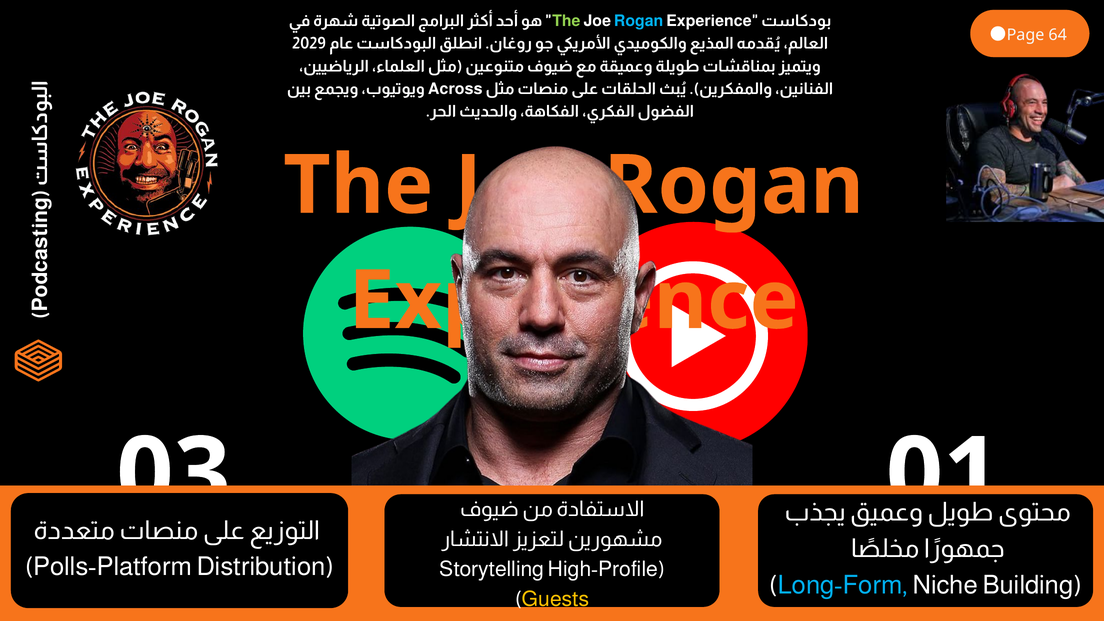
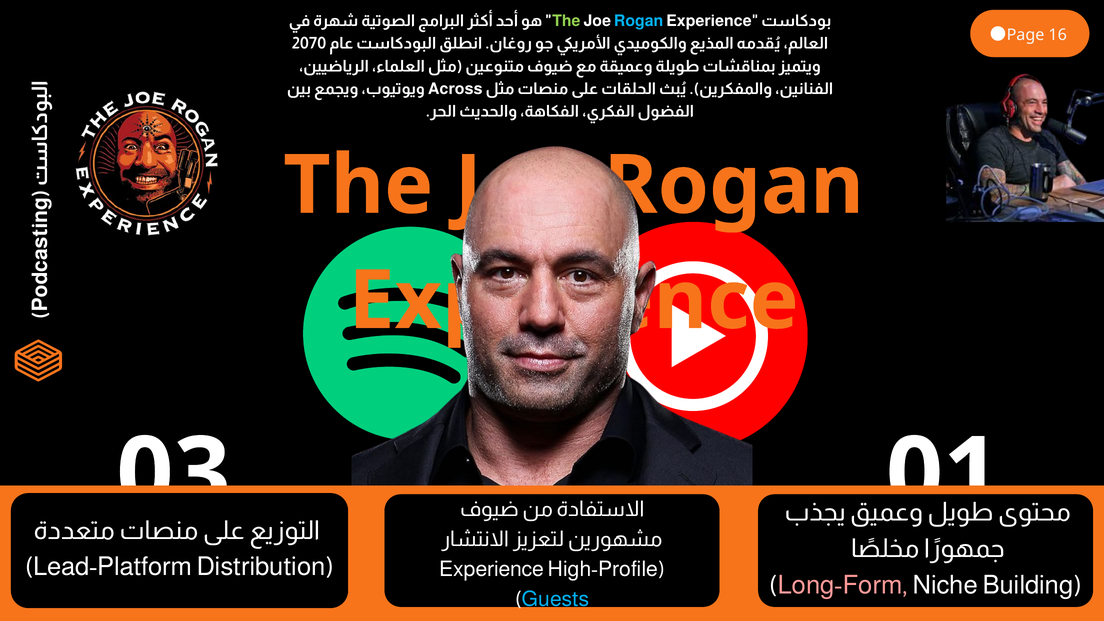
64: 64 -> 16
2029: 2029 -> 2070
Polls-Platform: Polls-Platform -> Lead-Platform
Storytelling at (492, 569): Storytelling -> Experience
Long-Form colour: light blue -> pink
Guests colour: yellow -> light blue
